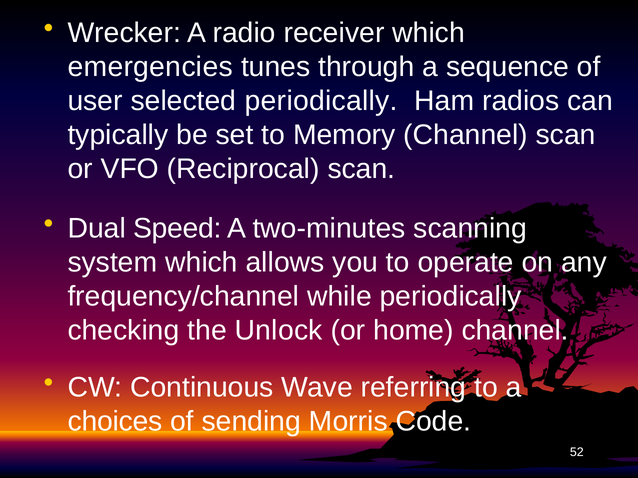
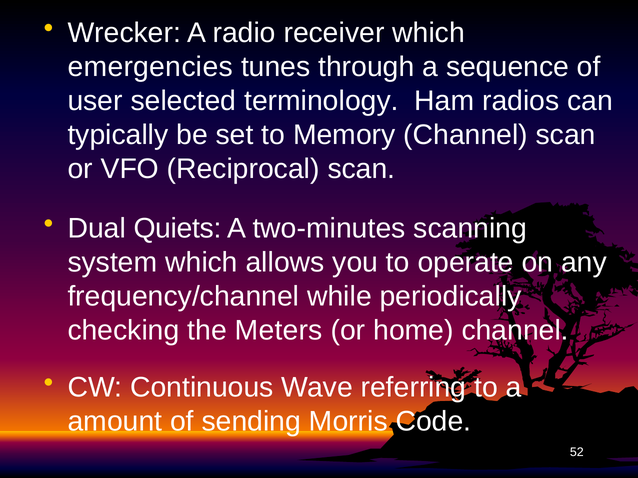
selected periodically: periodically -> terminology
Speed: Speed -> Quiets
Unlock: Unlock -> Meters
choices: choices -> amount
